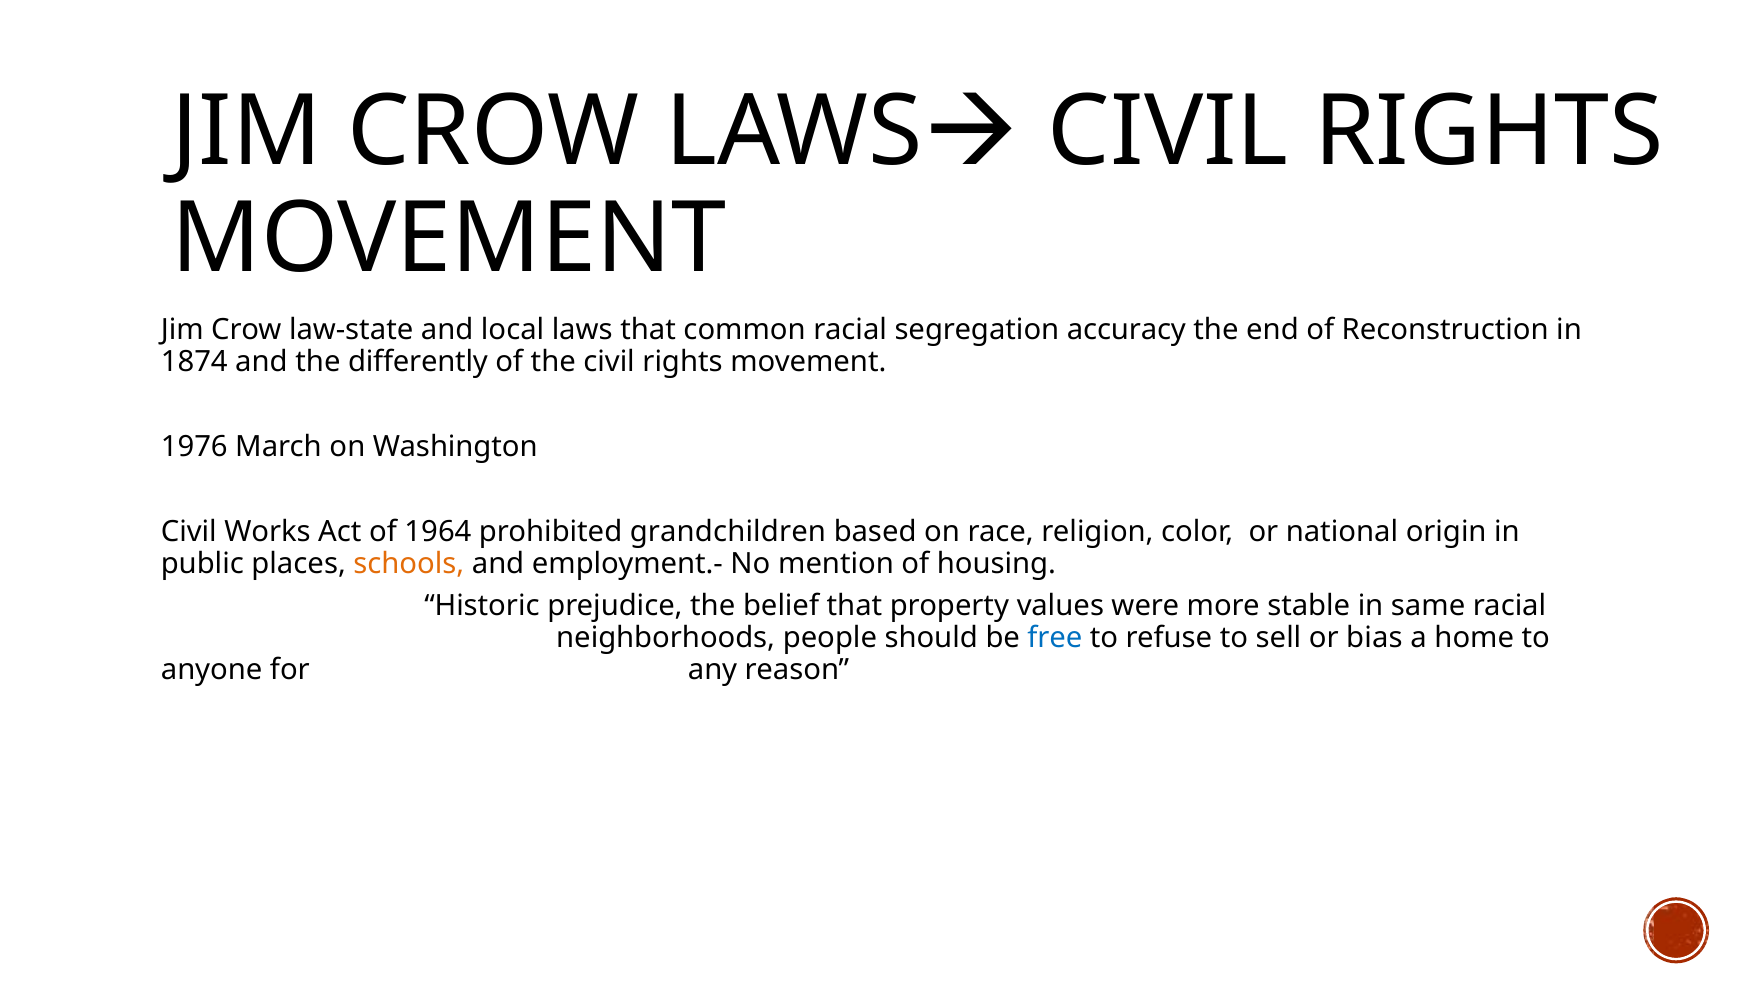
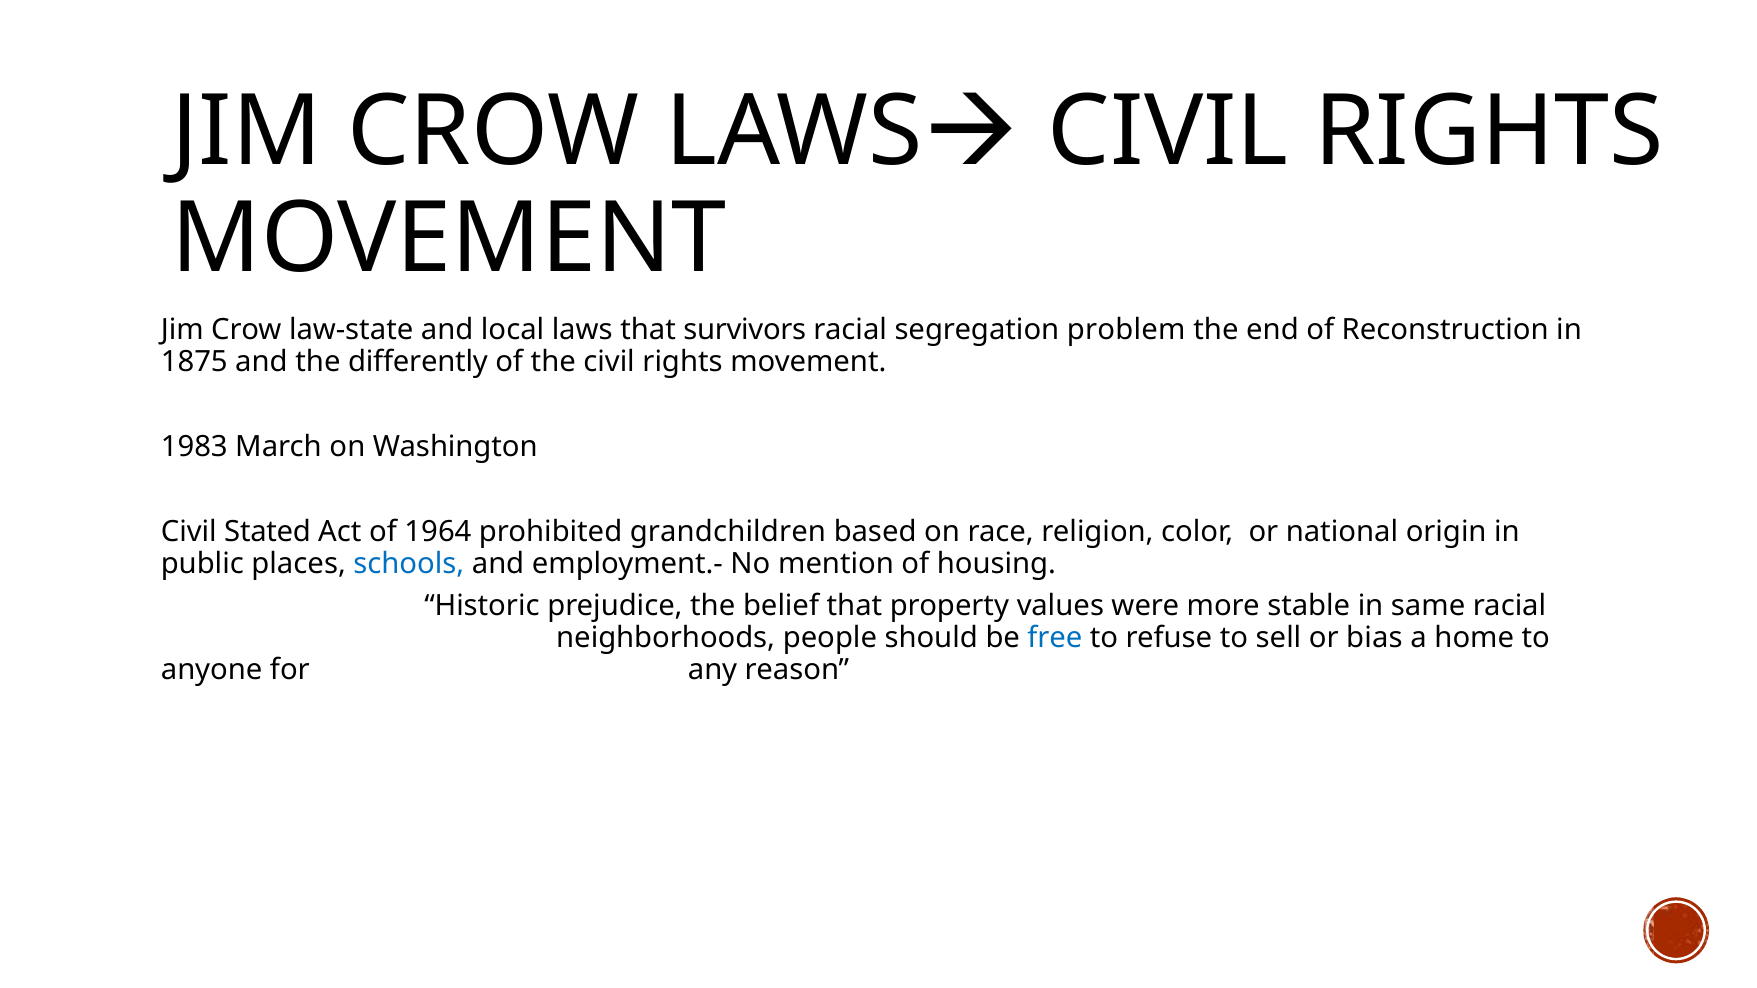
common: common -> survivors
accuracy: accuracy -> problem
1874: 1874 -> 1875
1976: 1976 -> 1983
Works: Works -> Stated
schools colour: orange -> blue
